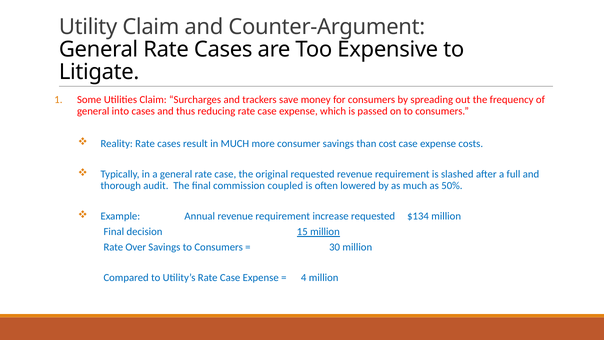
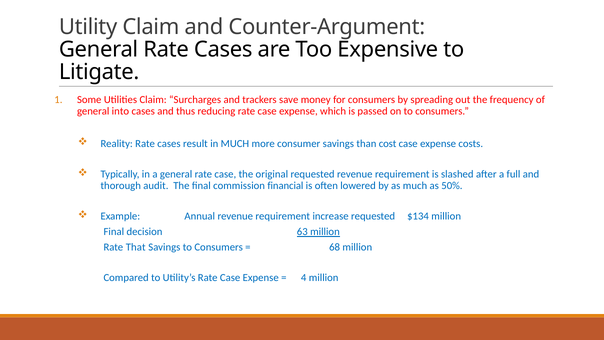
coupled: coupled -> financial
15: 15 -> 63
Over: Over -> That
30: 30 -> 68
